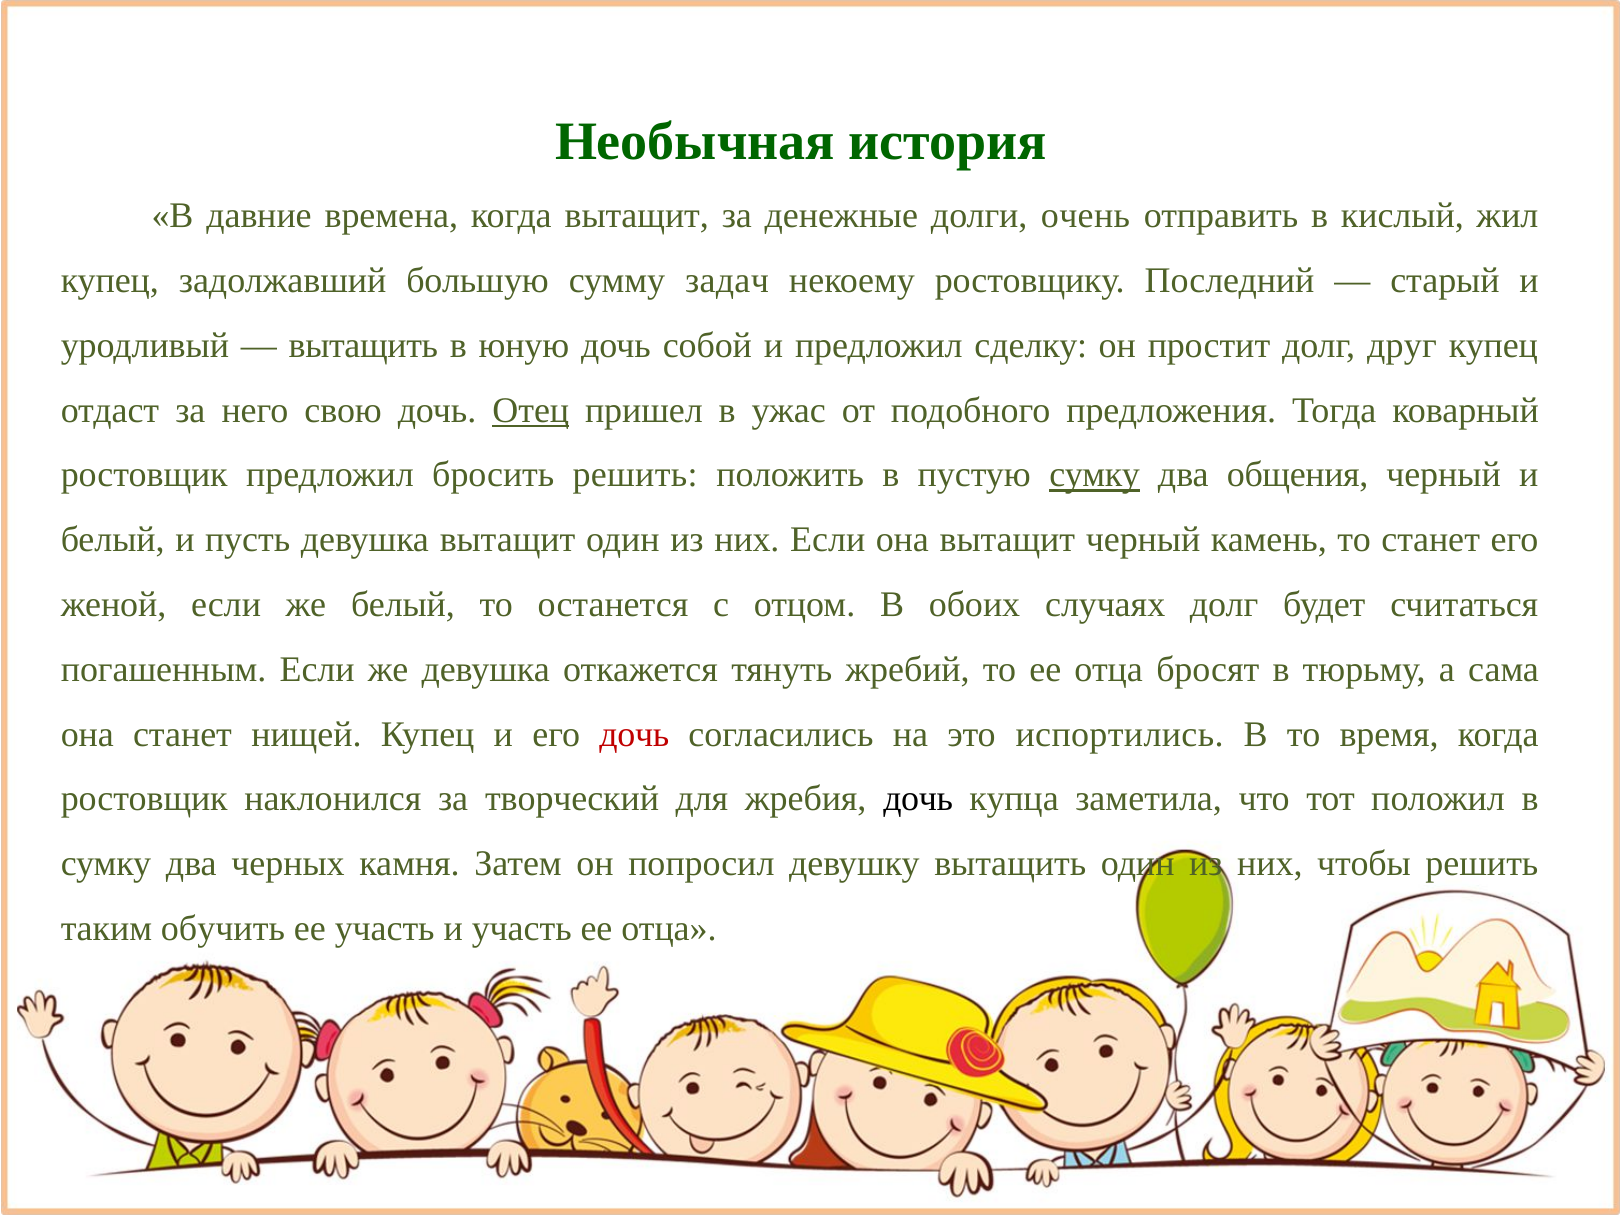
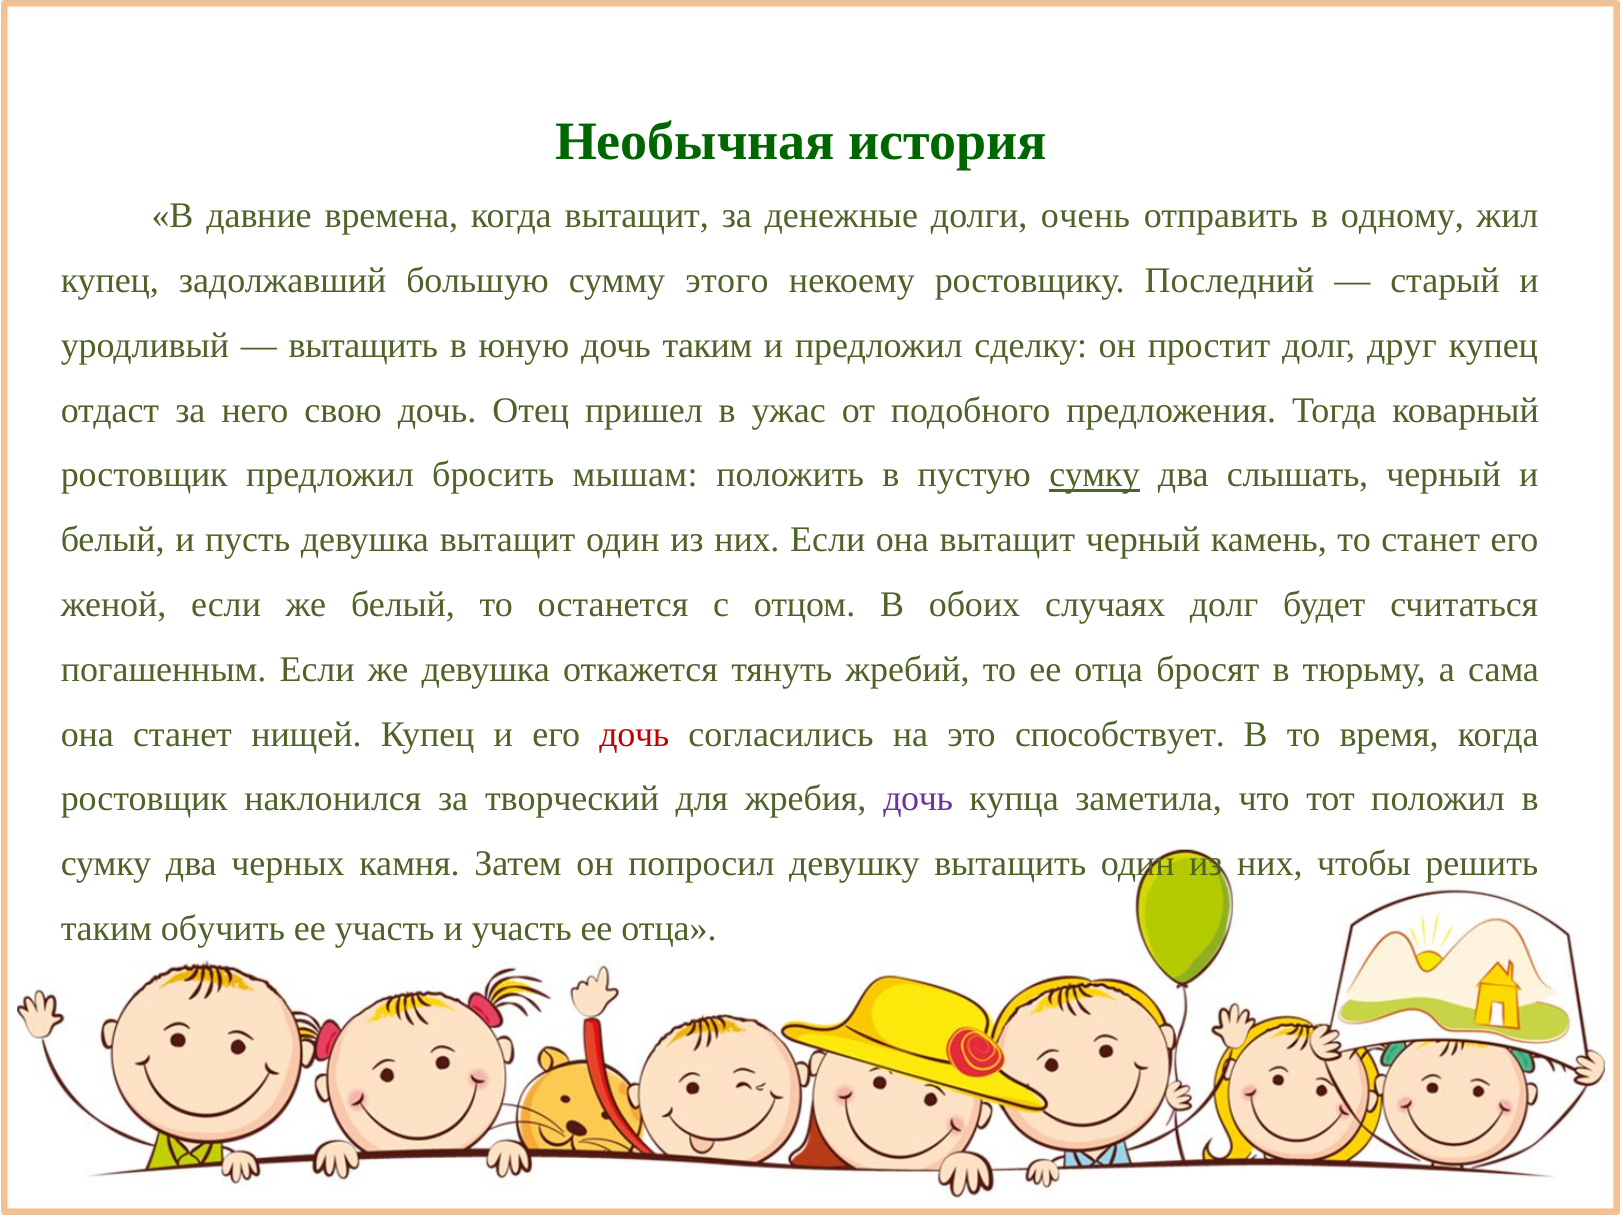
кислый: кислый -> одному
задач: задач -> этого
дочь собой: собой -> таким
Отец underline: present -> none
бросить решить: решить -> мышам
общения: общения -> слышать
испортились: испортились -> способствует
дочь at (918, 799) colour: black -> purple
